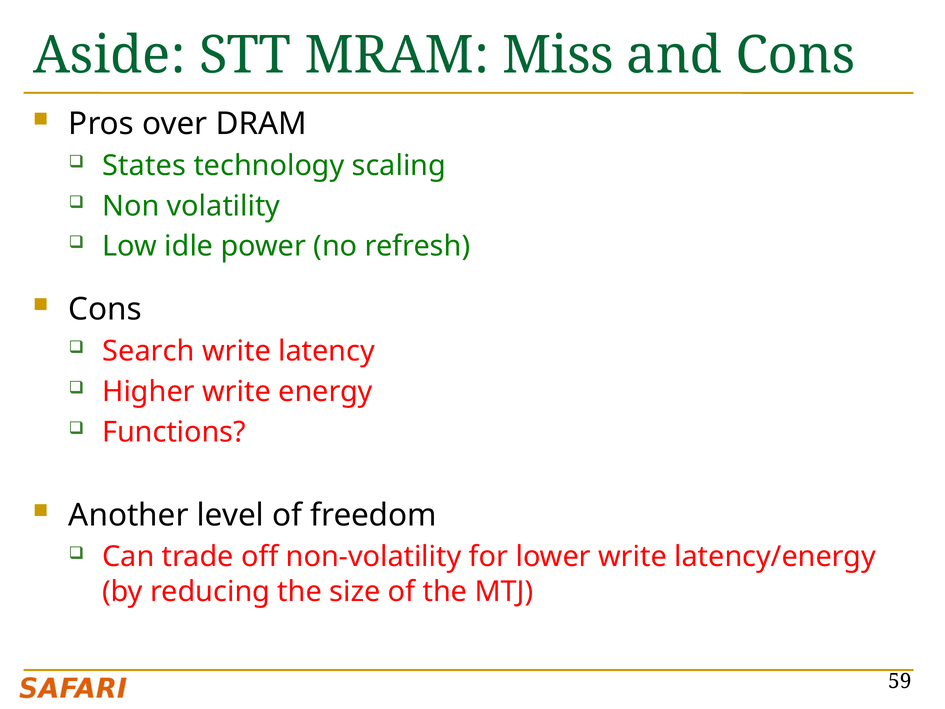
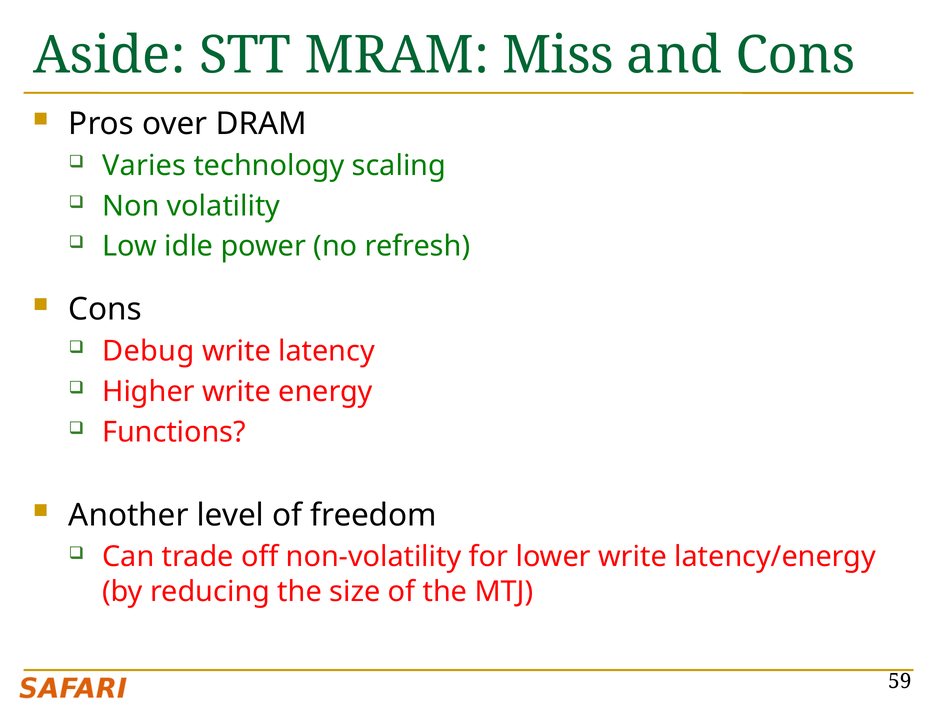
States: States -> Varies
Search: Search -> Debug
